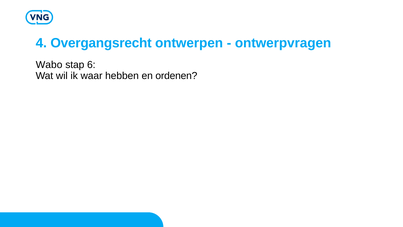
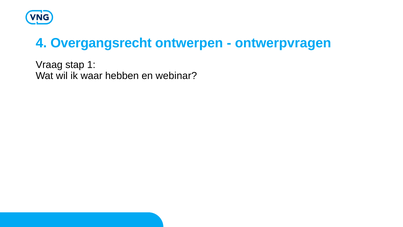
Wabo: Wabo -> Vraag
6: 6 -> 1
ordenen: ordenen -> webinar
